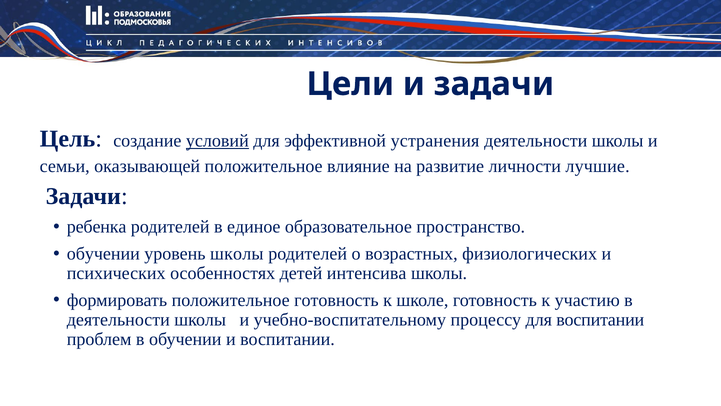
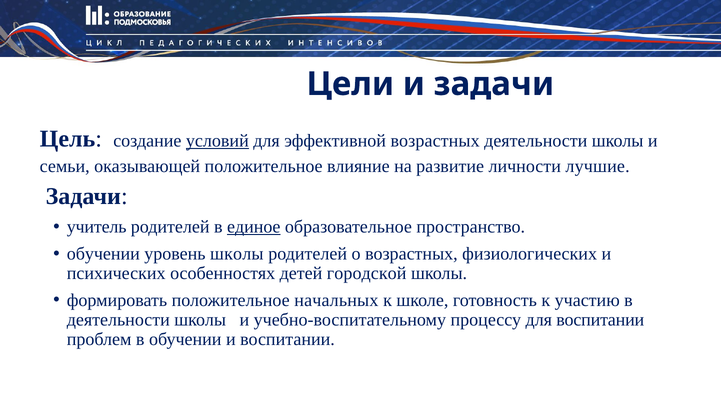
эффективной устранения: устранения -> возрастных
ребенка: ребенка -> учитель
единое underline: none -> present
интенсива: интенсива -> городской
положительное готовность: готовность -> начальных
